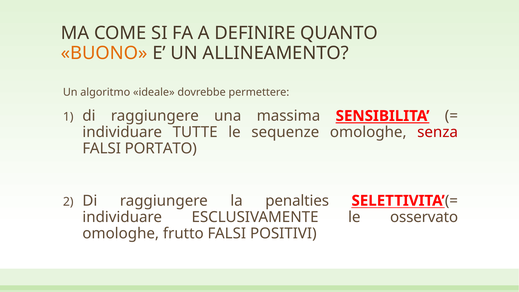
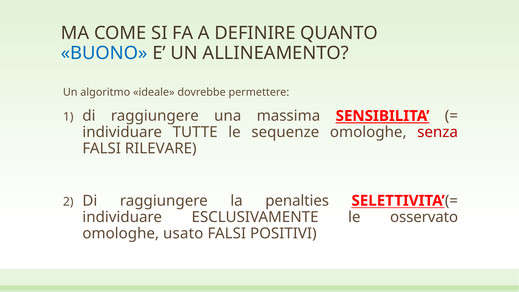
BUONO colour: orange -> blue
PORTATO: PORTATO -> RILEVARE
frutto: frutto -> usato
